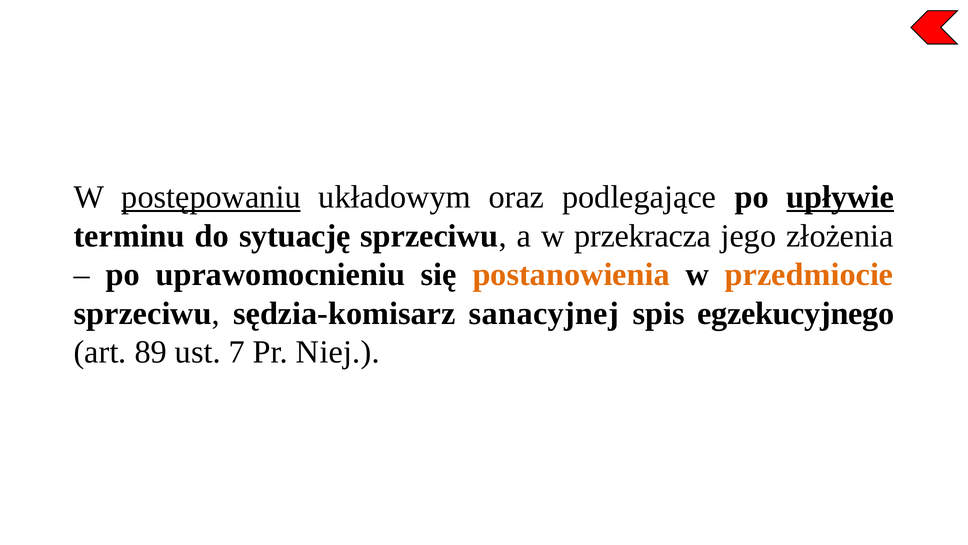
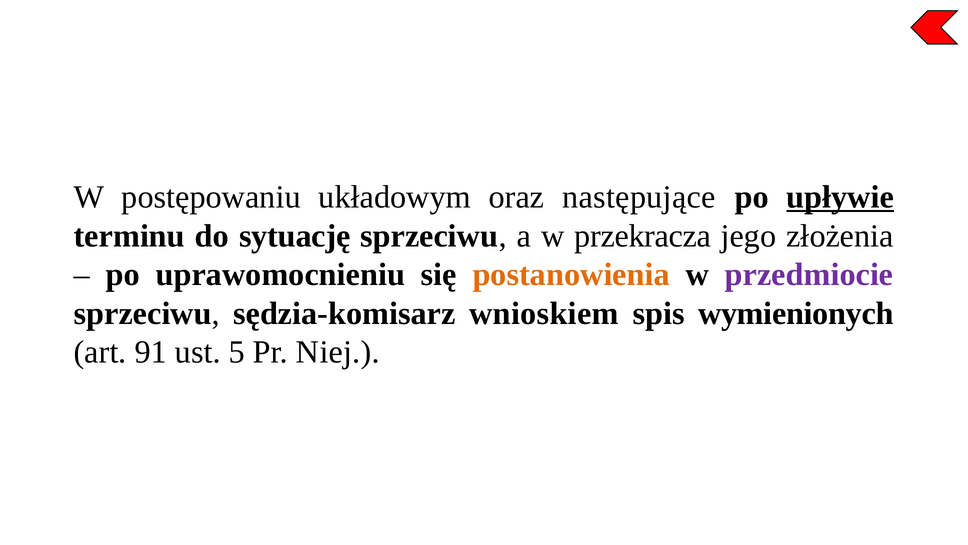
postępowaniu underline: present -> none
podlegające: podlegające -> następujące
przedmiocie colour: orange -> purple
sanacyjnej: sanacyjnej -> wnioskiem
egzekucyjnego: egzekucyjnego -> wymienionych
89: 89 -> 91
7: 7 -> 5
